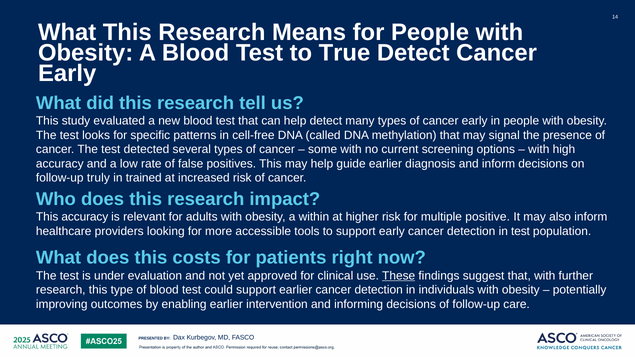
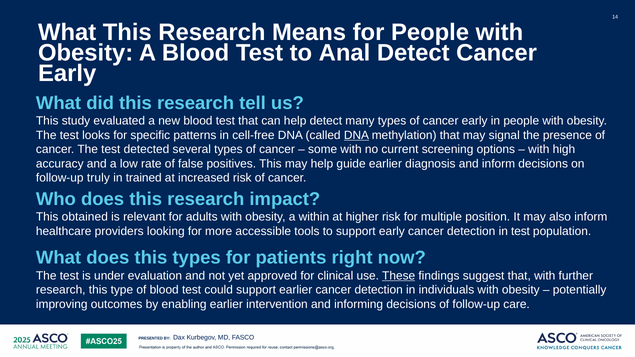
True: True -> Anal
DNA at (356, 135) underline: none -> present
This accuracy: accuracy -> obtained
positive: positive -> position
this costs: costs -> types
